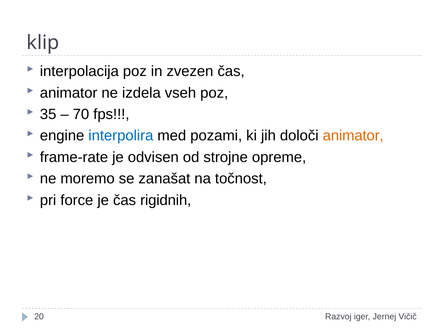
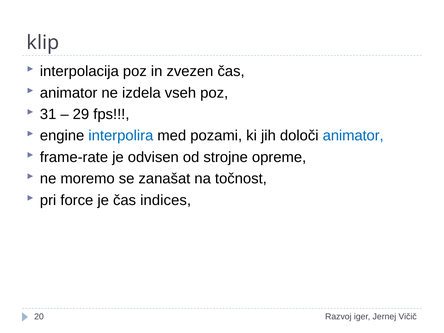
35: 35 -> 31
70: 70 -> 29
animator at (353, 136) colour: orange -> blue
rigidnih: rigidnih -> indices
